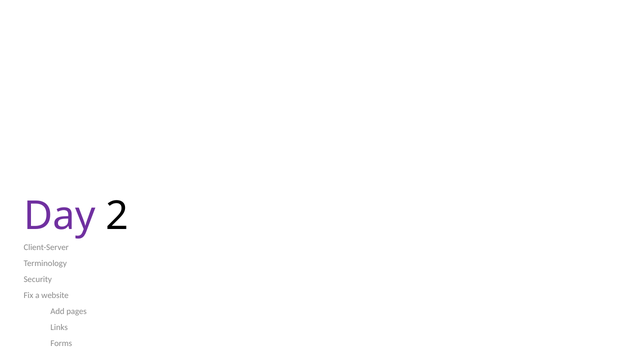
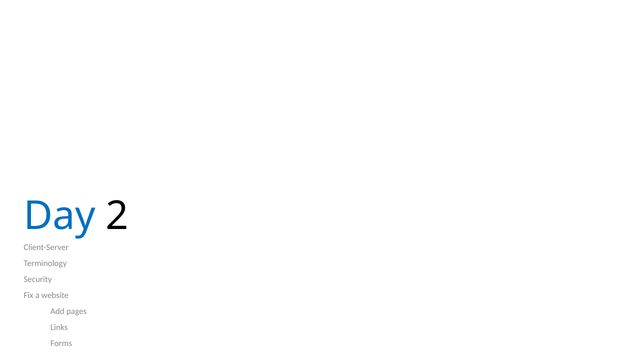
Day colour: purple -> blue
